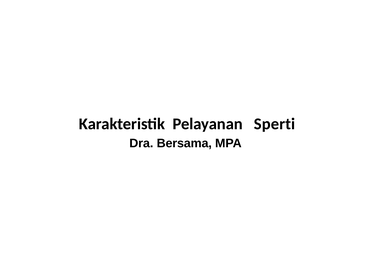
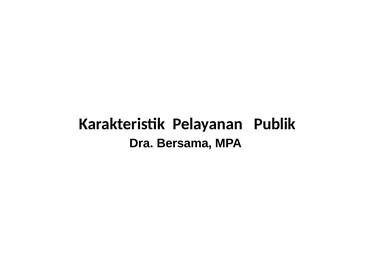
Sperti: Sperti -> Publik
